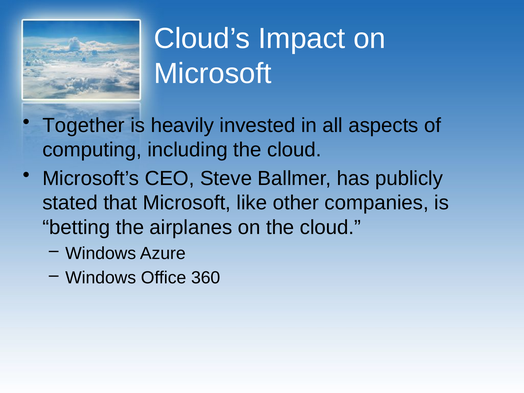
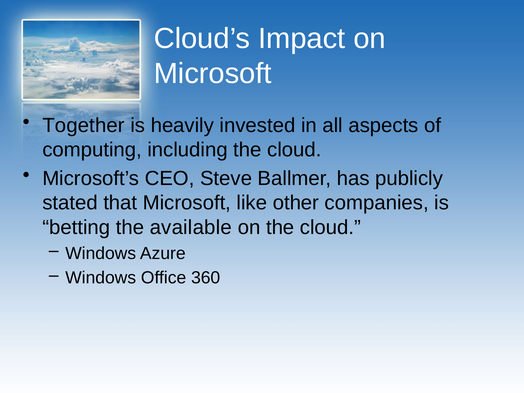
airplanes: airplanes -> available
